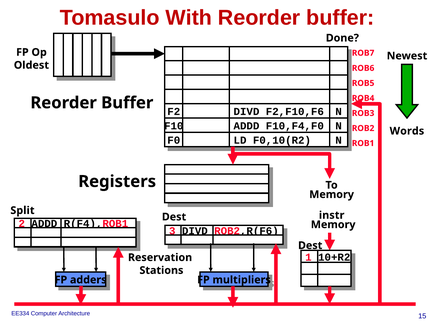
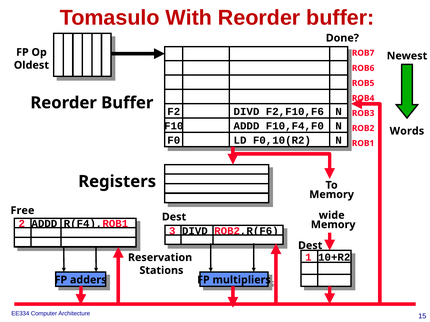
Split: Split -> Free
instr: instr -> wide
